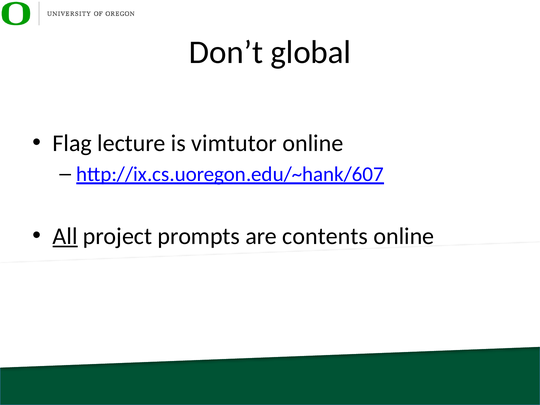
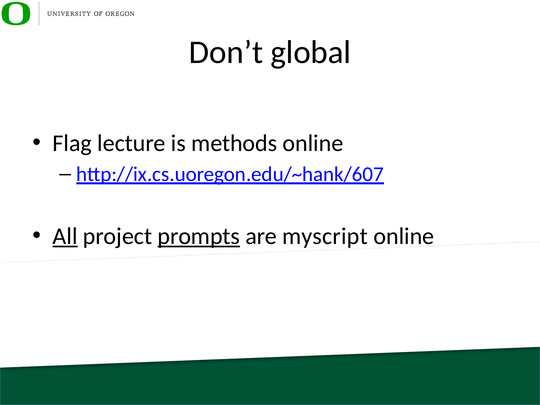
vimtutor: vimtutor -> methods
prompts underline: none -> present
contents: contents -> myscript
